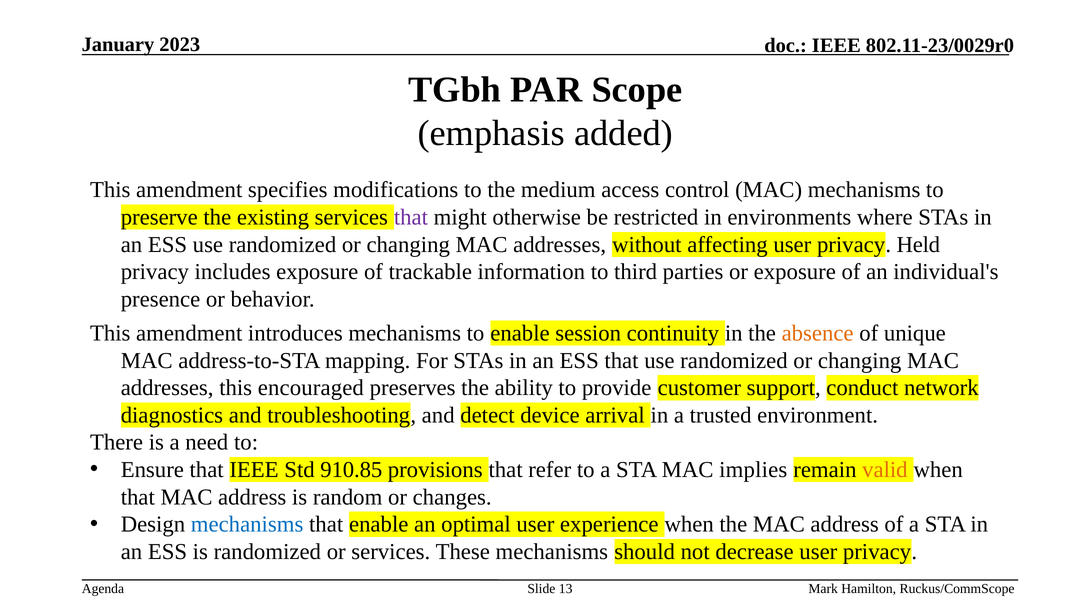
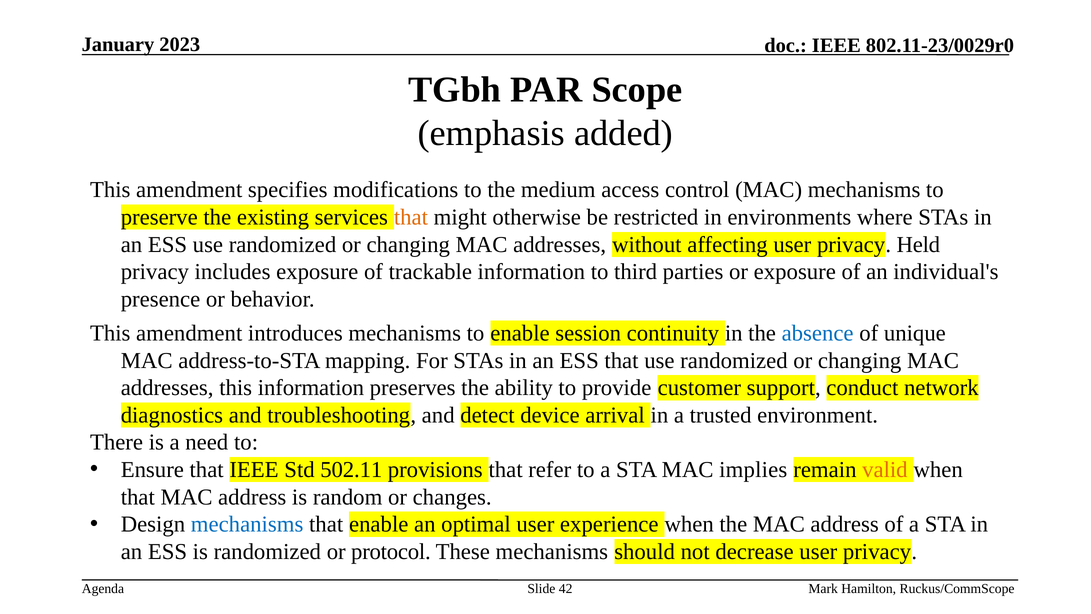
that at (411, 217) colour: purple -> orange
absence colour: orange -> blue
this encouraged: encouraged -> information
910.85: 910.85 -> 502.11
or services: services -> protocol
13: 13 -> 42
